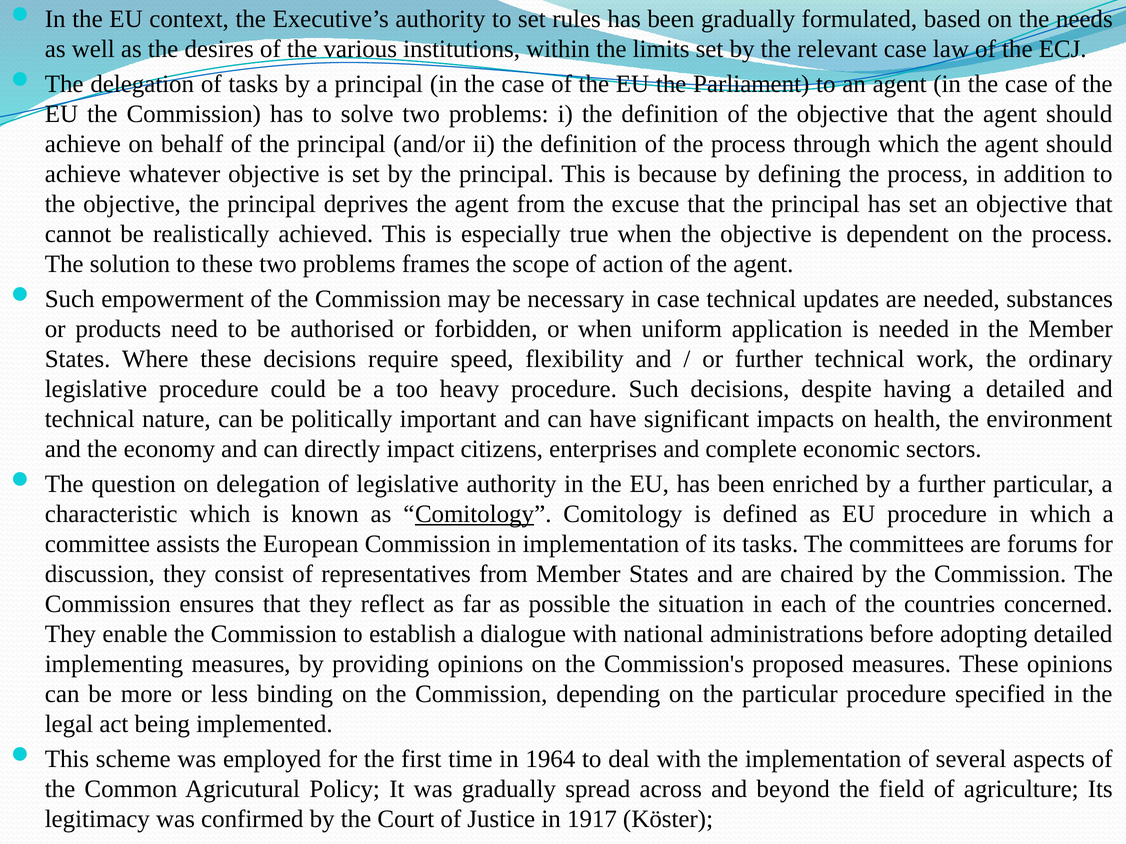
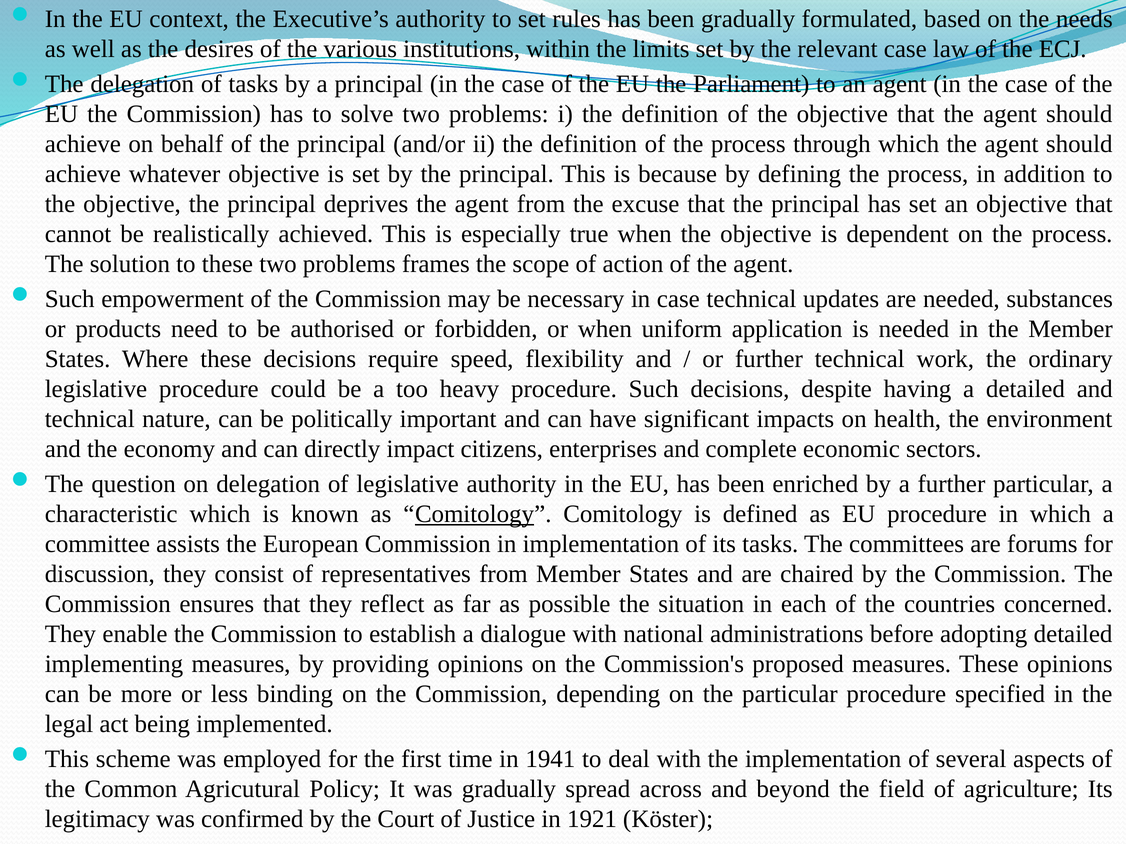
1964: 1964 -> 1941
1917: 1917 -> 1921
